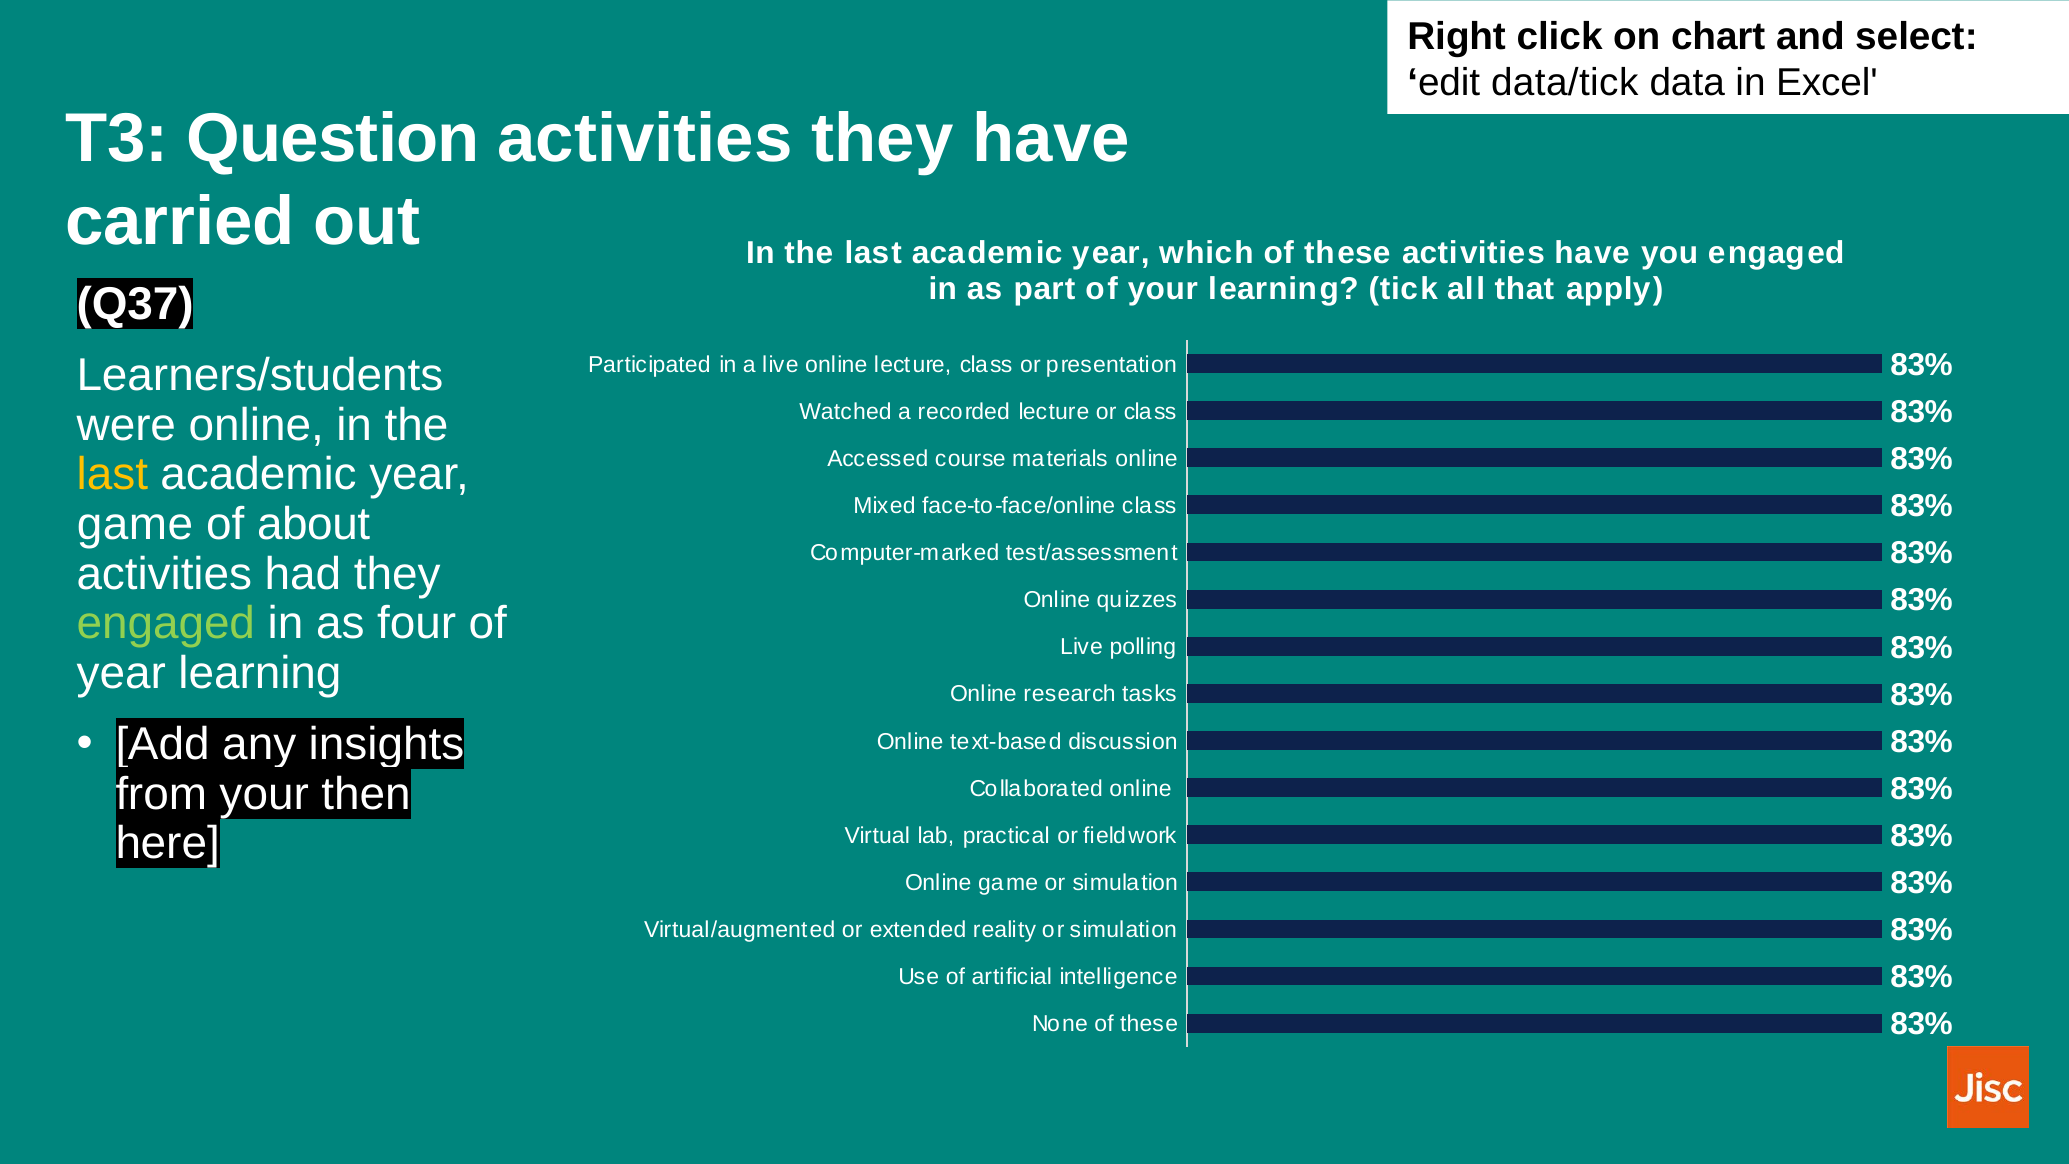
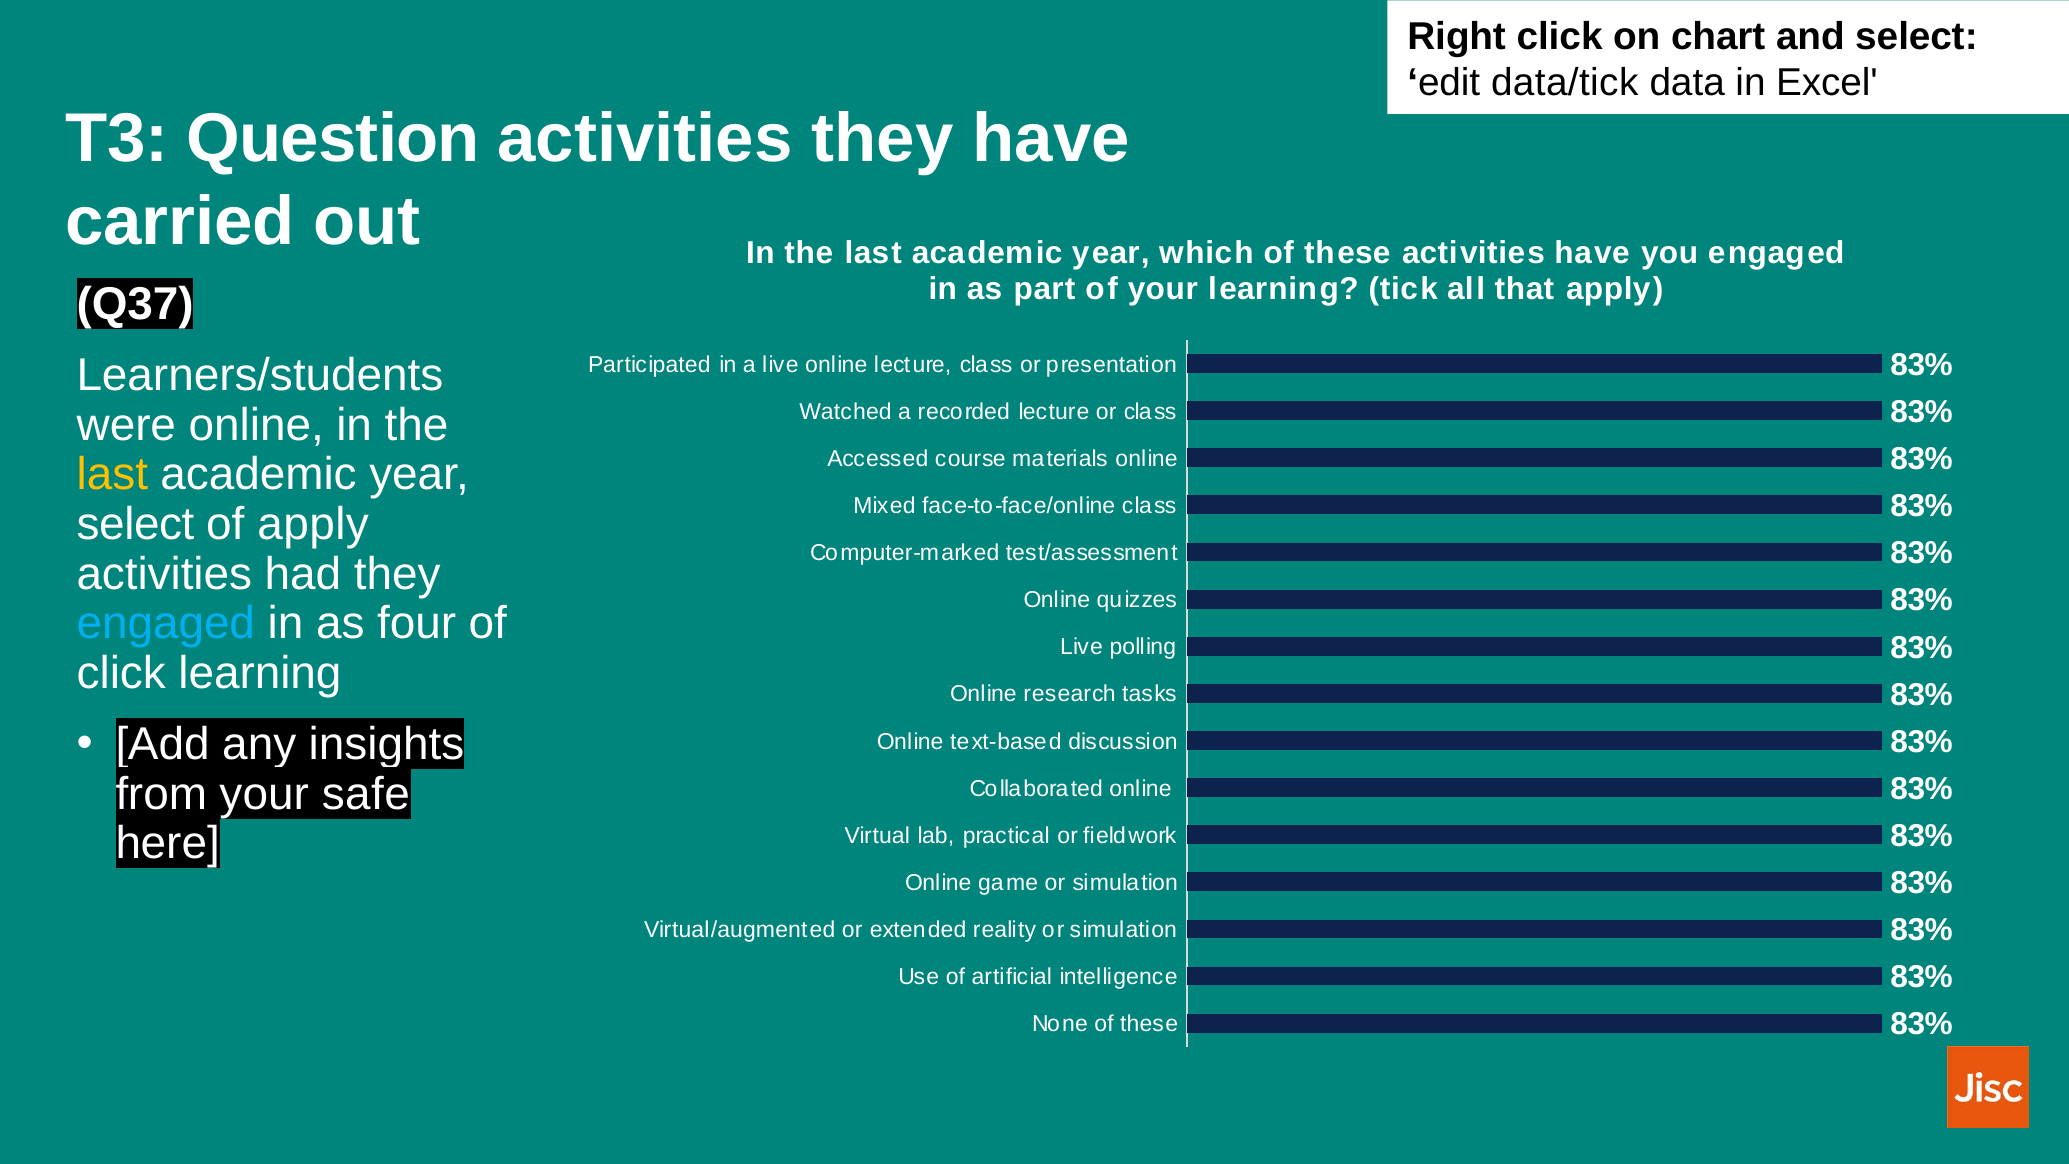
game at (135, 524): game -> select
of about: about -> apply
engaged at (166, 623) colour: light green -> light blue
year at (121, 673): year -> click
then: then -> safe
